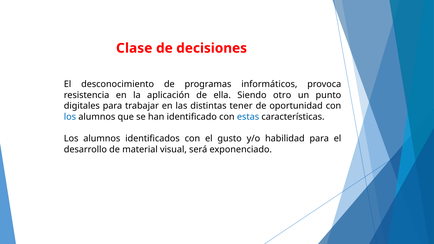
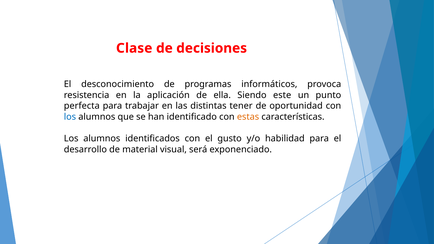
otro: otro -> este
digitales: digitales -> perfecta
estas colour: blue -> orange
